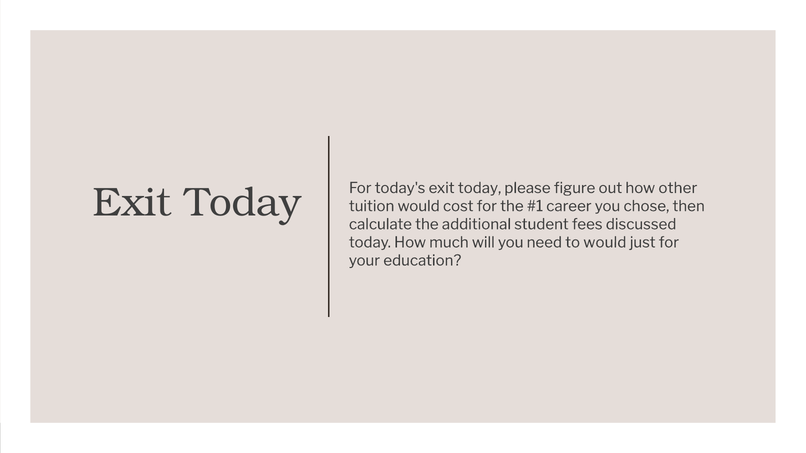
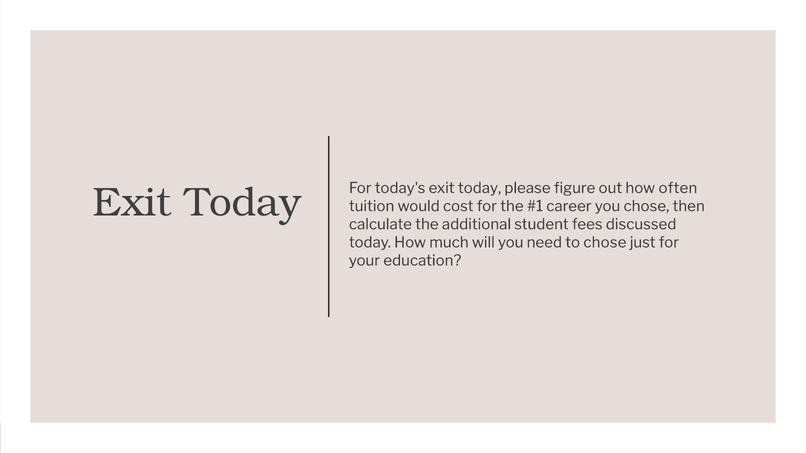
other: other -> often
to would: would -> chose
